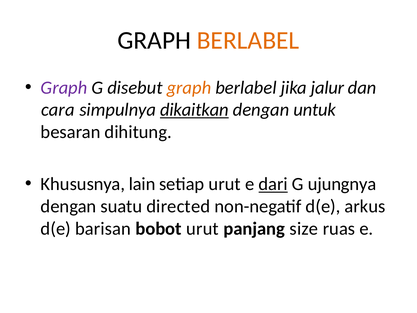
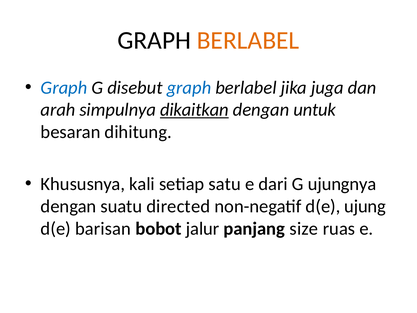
Graph at (64, 87) colour: purple -> blue
graph at (189, 87) colour: orange -> blue
jalur: jalur -> juga
cara: cara -> arah
lain: lain -> kali
setiap urut: urut -> satu
dari underline: present -> none
arkus: arkus -> ujung
bobot urut: urut -> jalur
